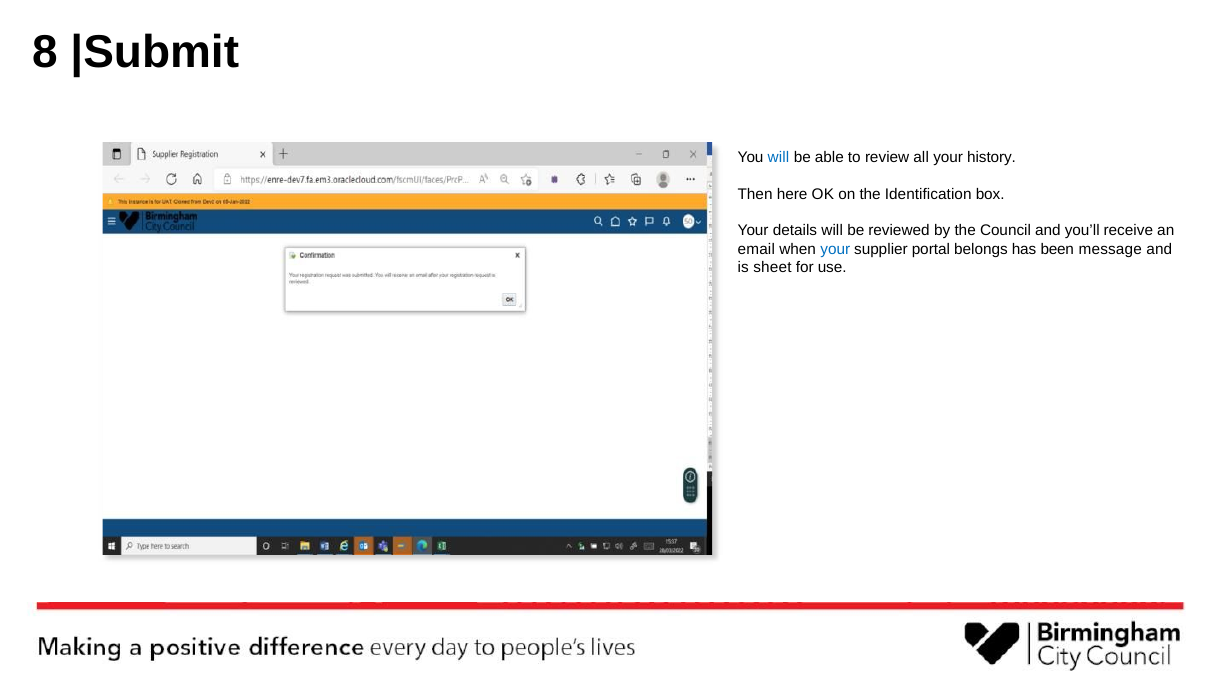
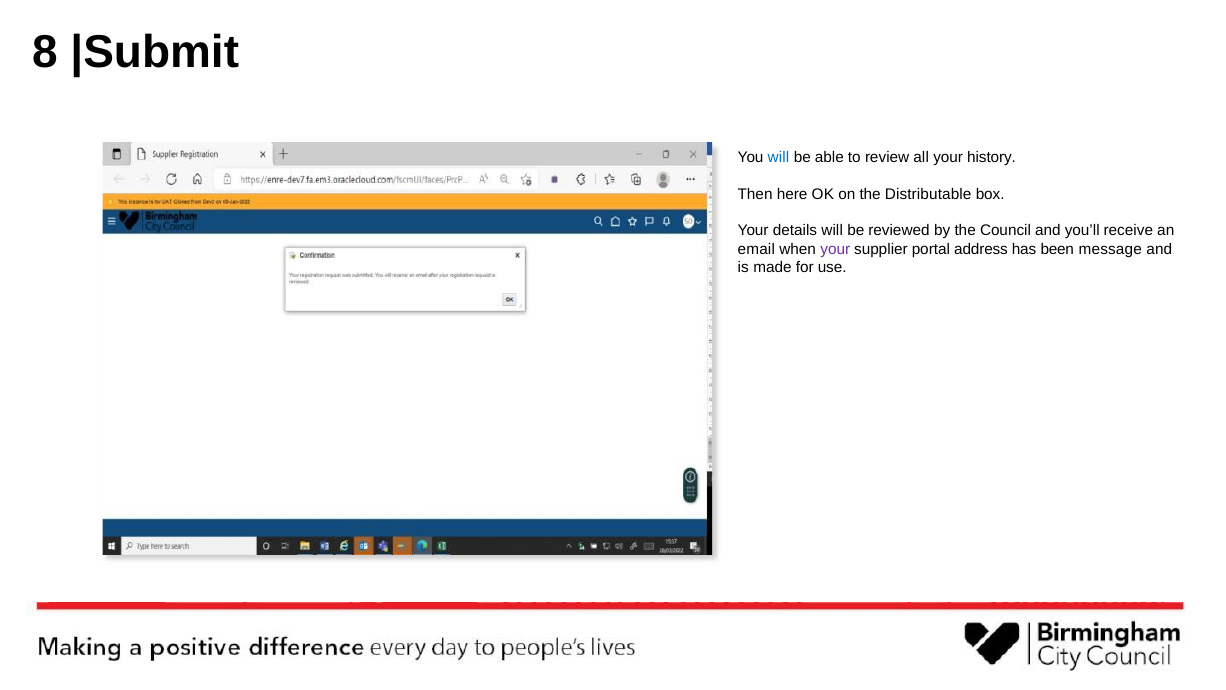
Identification: Identification -> Distributable
your at (835, 249) colour: blue -> purple
belongs: belongs -> address
sheet: sheet -> made
